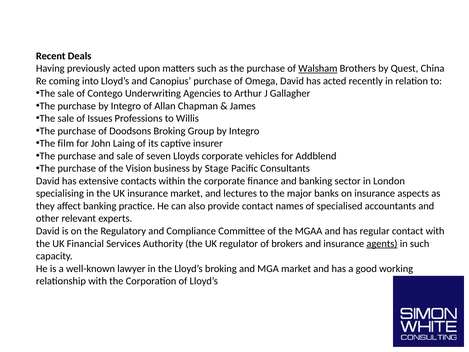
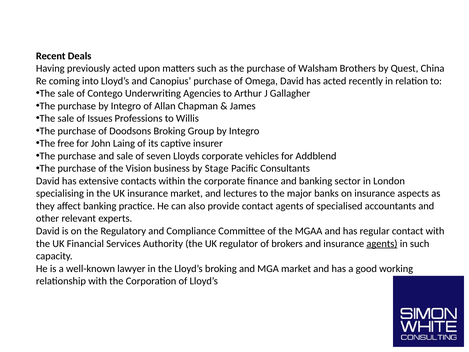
Walsham underline: present -> none
film: film -> free
contact names: names -> agents
